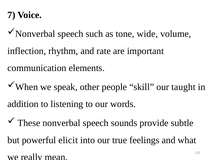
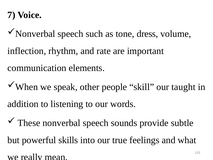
wide: wide -> dress
elicit: elicit -> skills
